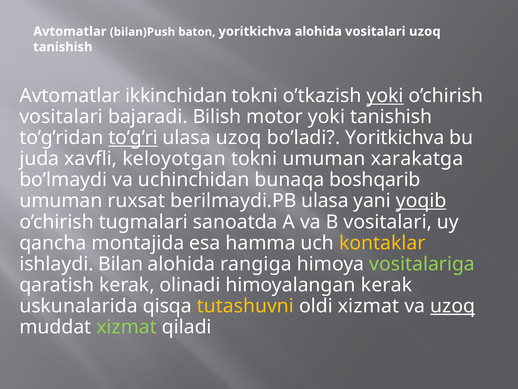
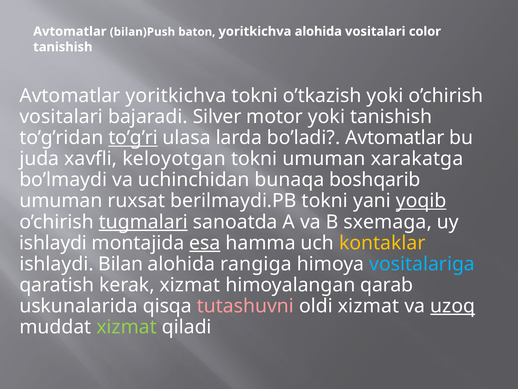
vositalari uzoq: uzoq -> color
Avtomatlar ikkinchidan: ikkinchidan -> yoritkichva
yoki at (385, 96) underline: present -> none
Bilish: Bilish -> Silver
ulasa uzoq: uzoq -> larda
bo’ladi Yoritkichva: Yoritkichva -> Avtomatlar
berilmaydi.PB ulasa: ulasa -> tokni
tugmalari underline: none -> present
B vositalari: vositalari -> sxemaga
qancha at (53, 243): qancha -> ishlaydi
esa underline: none -> present
vositalariga colour: light green -> light blue
kerak olinadi: olinadi -> xizmat
himoyalangan kerak: kerak -> qarab
tutashuvni colour: yellow -> pink
